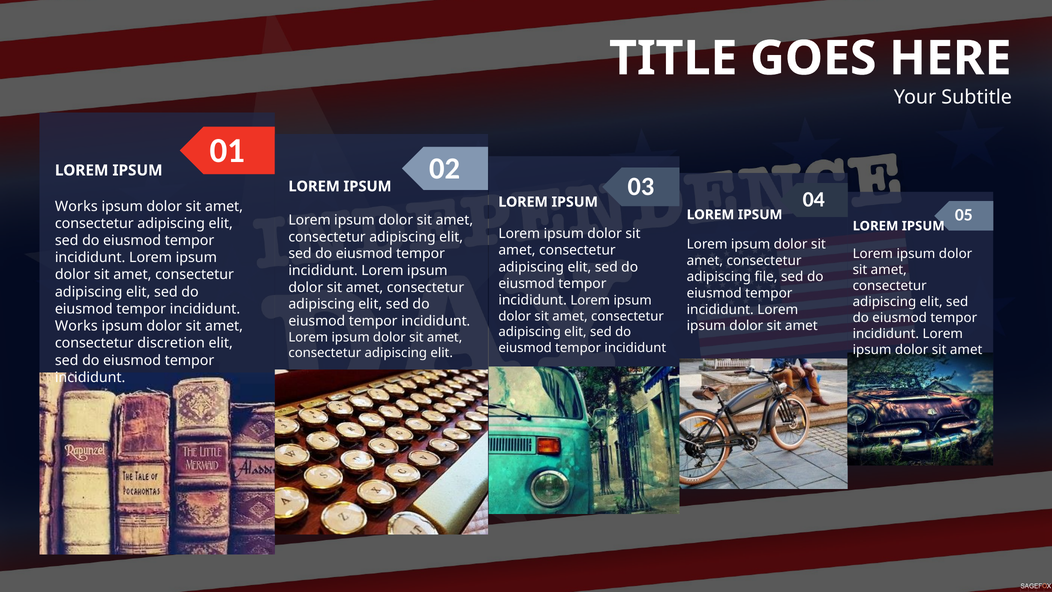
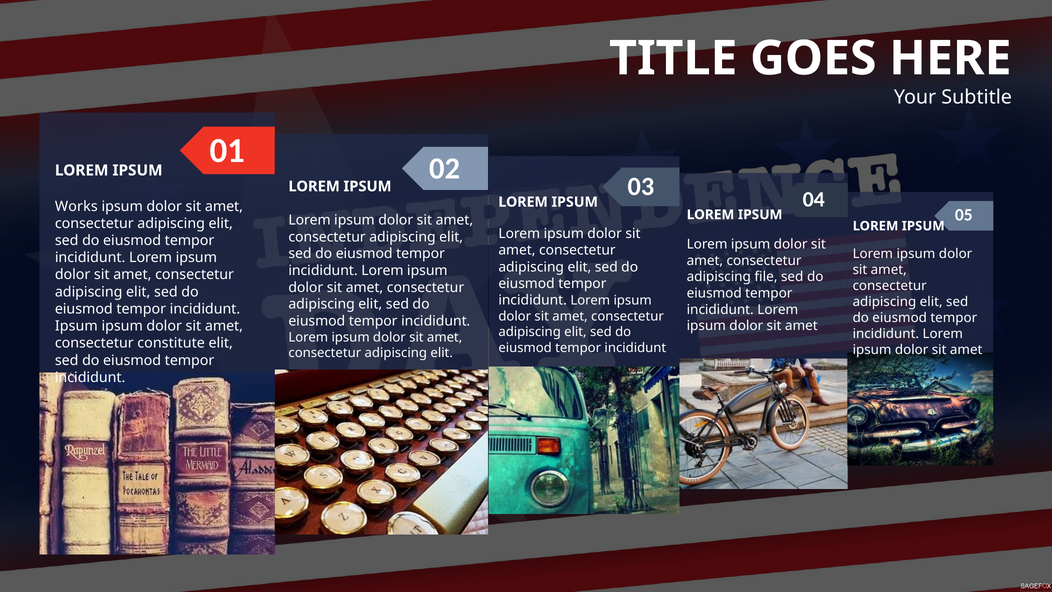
Works at (76, 326): Works -> Ipsum
discretion: discretion -> constitute
